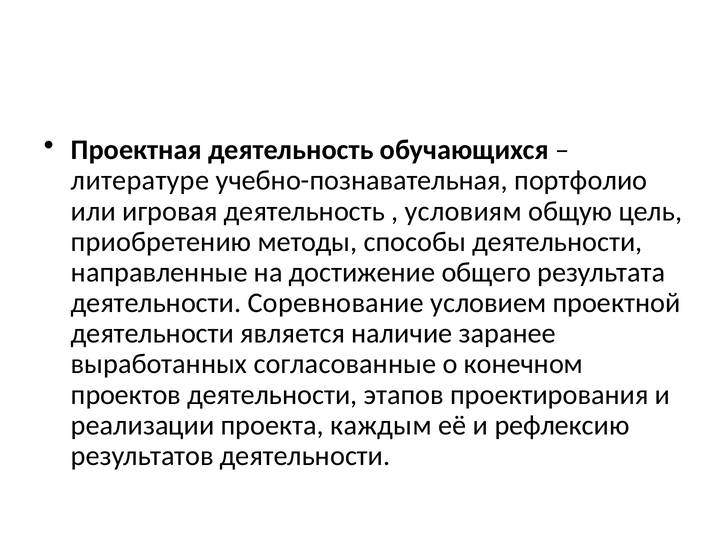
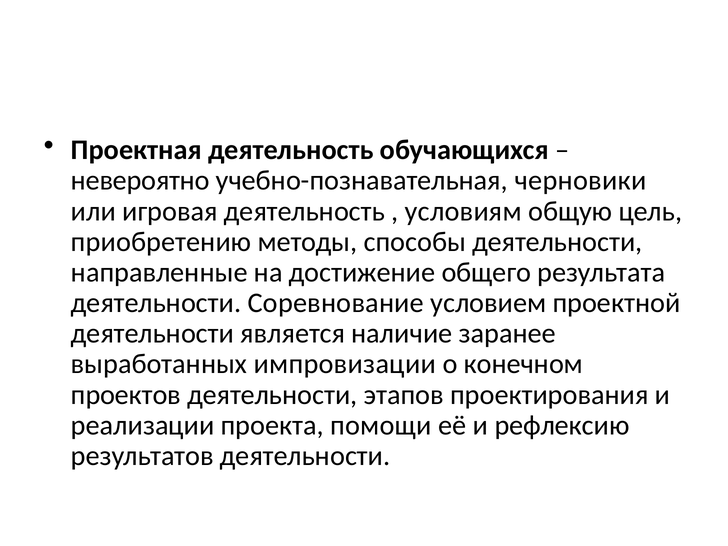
литературе: литературе -> невероятно
портфолио: портфолио -> черновики
согласованные: согласованные -> импровизации
каждым: каждым -> помощи
